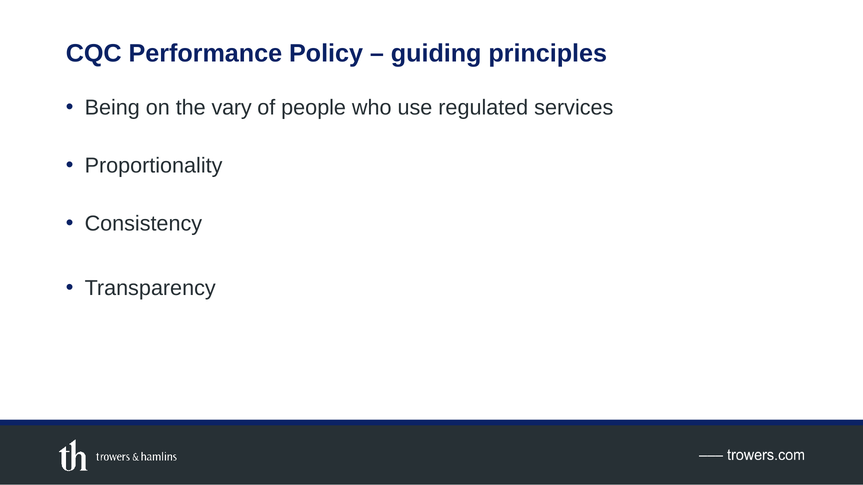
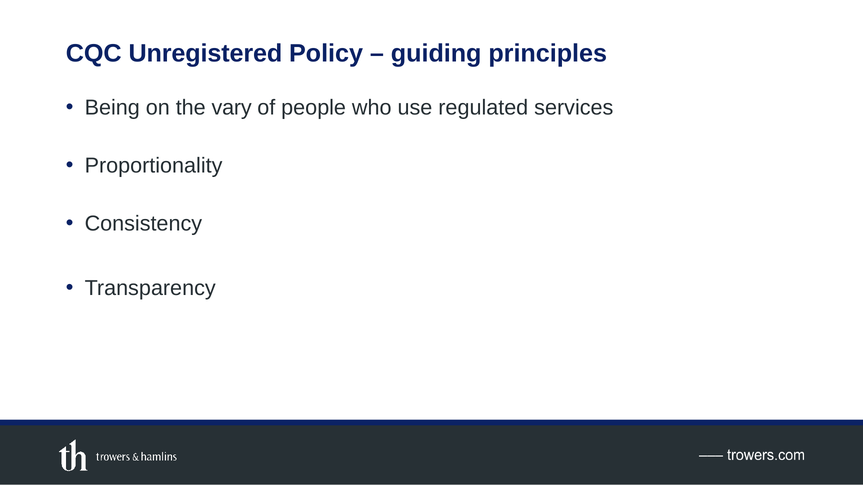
Performance: Performance -> Unregistered
